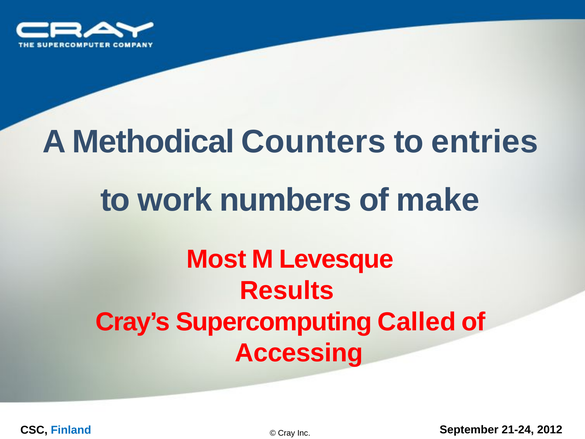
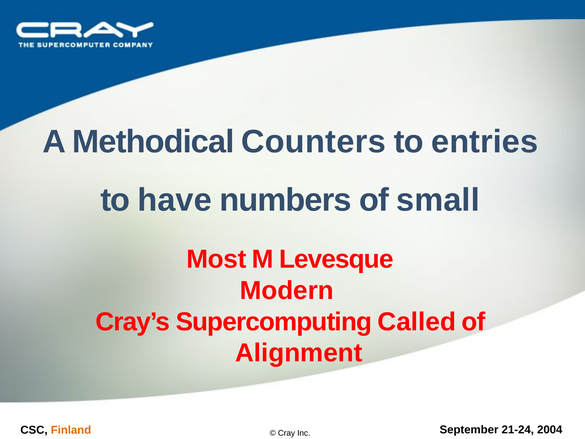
work: work -> have
make: make -> small
Results: Results -> Modern
Accessing: Accessing -> Alignment
Finland colour: blue -> orange
2012: 2012 -> 2004
